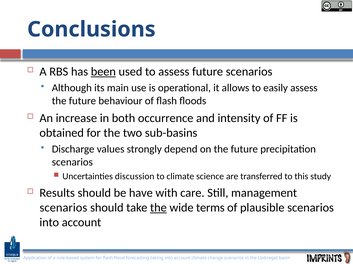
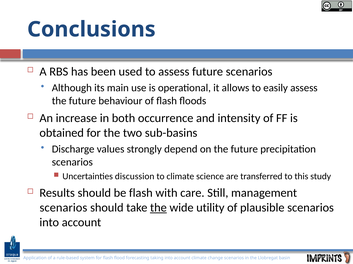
been underline: present -> none
be have: have -> flash
terms: terms -> utility
